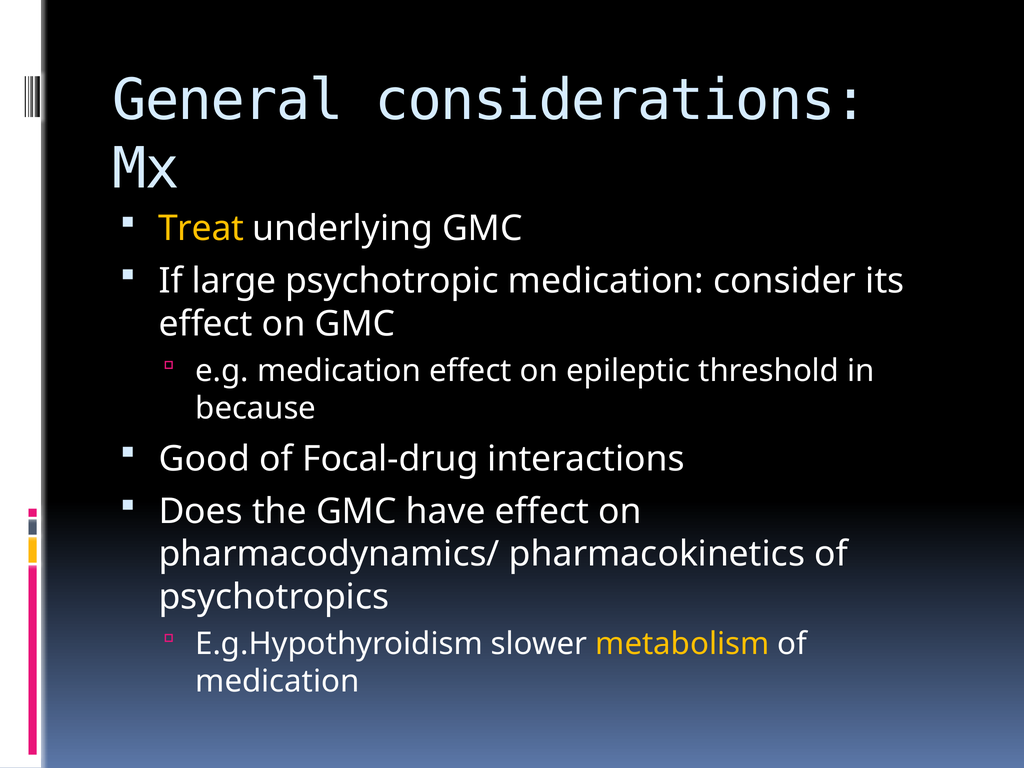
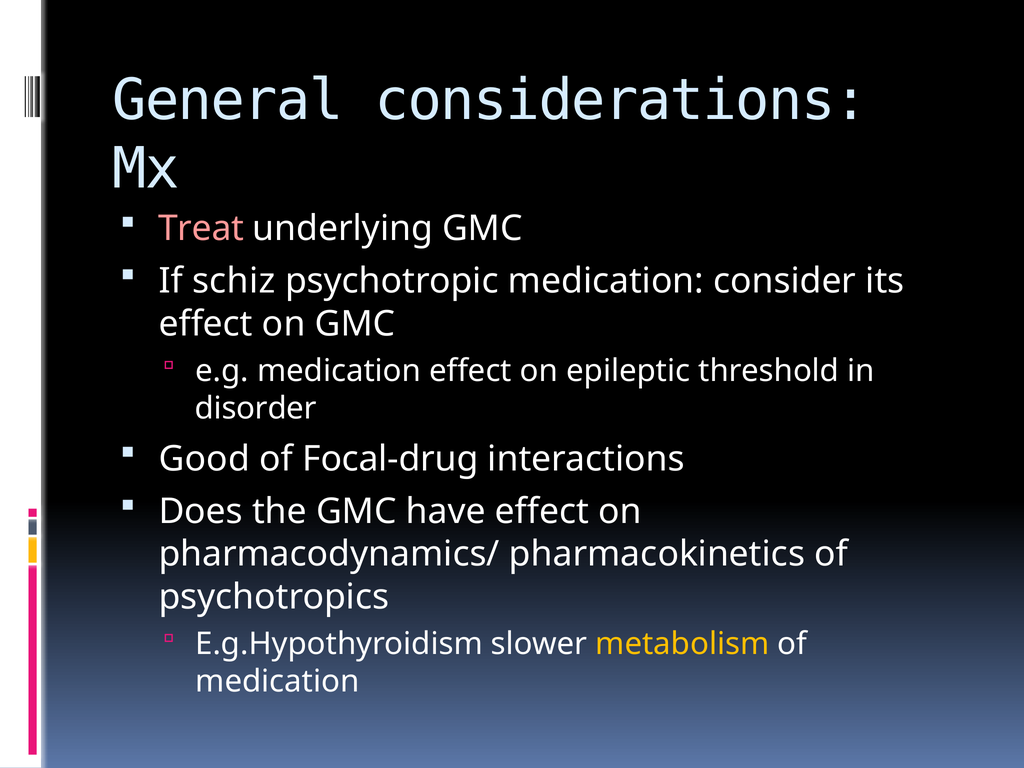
Treat colour: yellow -> pink
large: large -> schiz
because: because -> disorder
